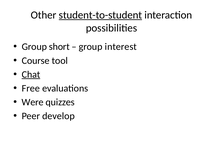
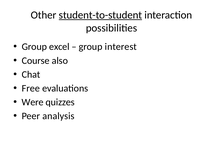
short: short -> excel
tool: tool -> also
Chat underline: present -> none
develop: develop -> analysis
